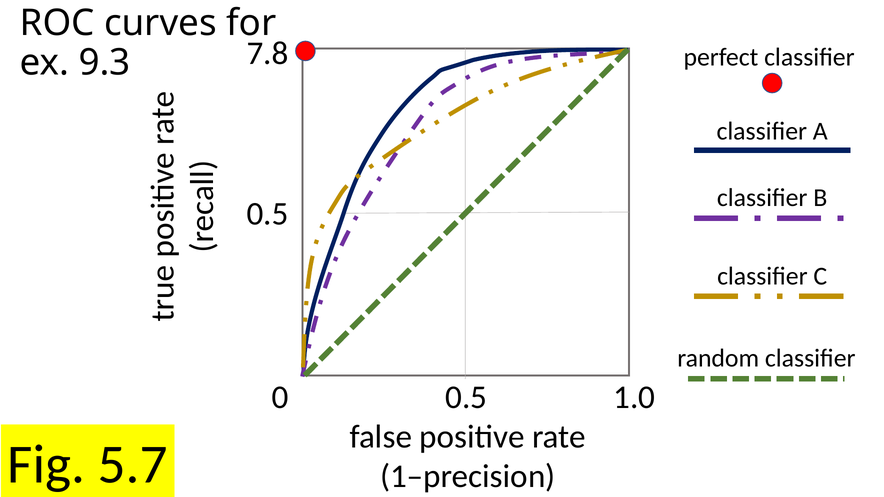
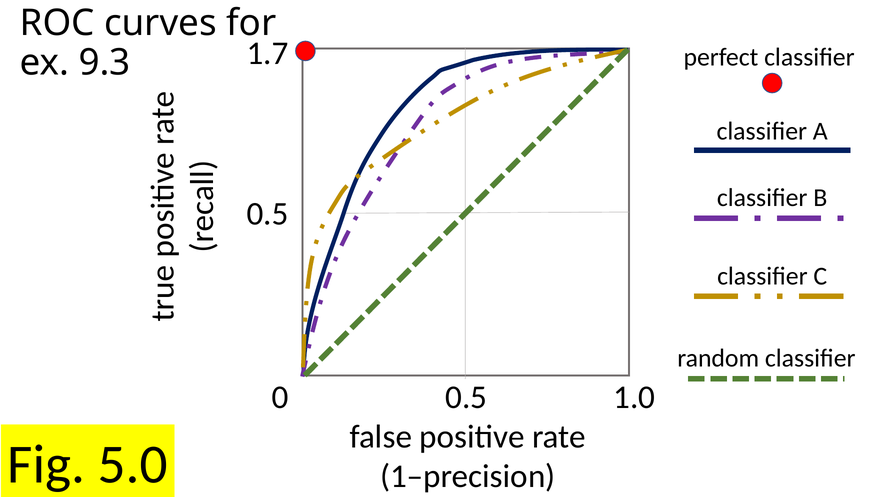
7.8: 7.8 -> 1.7
5.7: 5.7 -> 5.0
